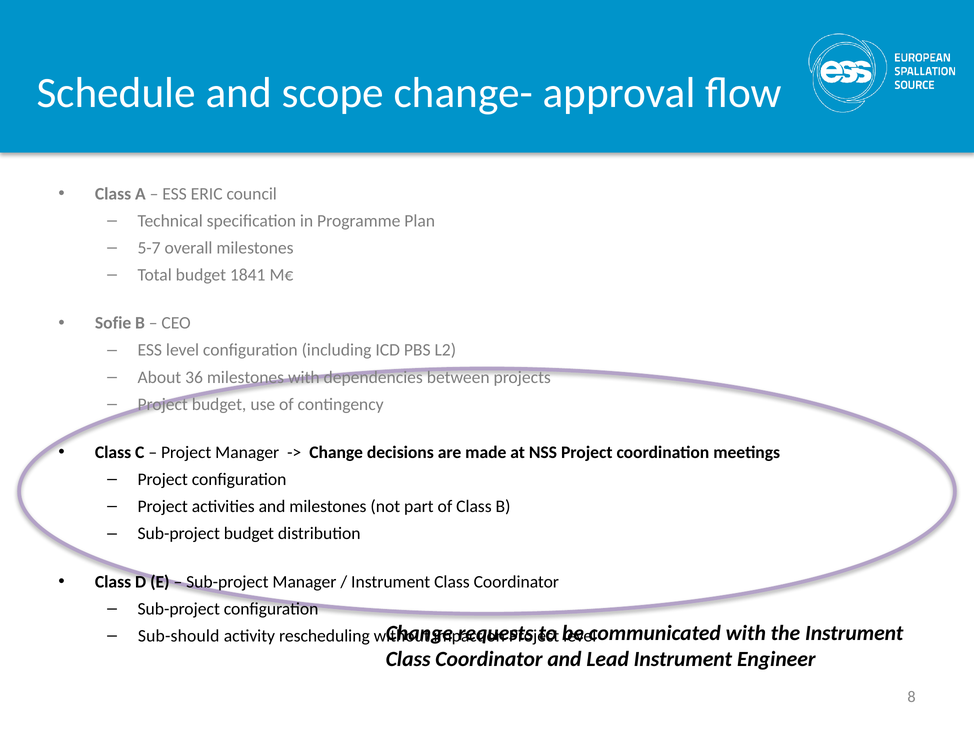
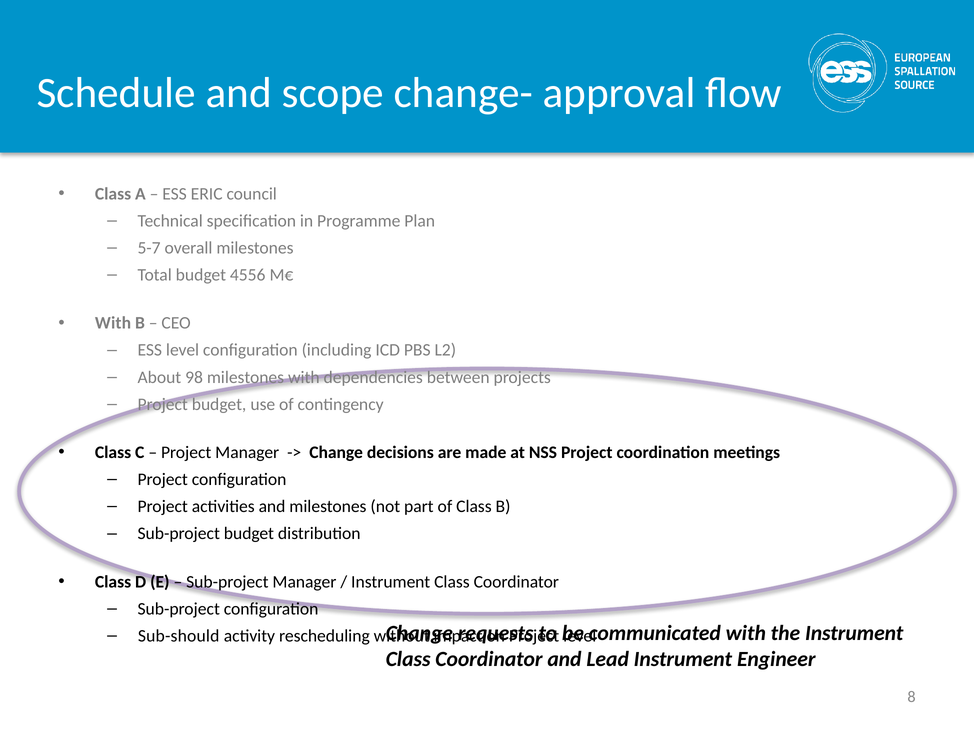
1841: 1841 -> 4556
Sofie at (113, 323): Sofie -> With
36: 36 -> 98
